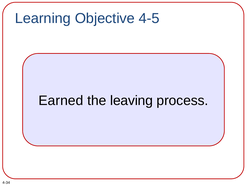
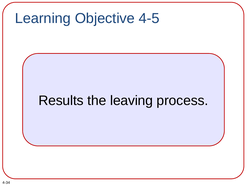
Earned: Earned -> Results
